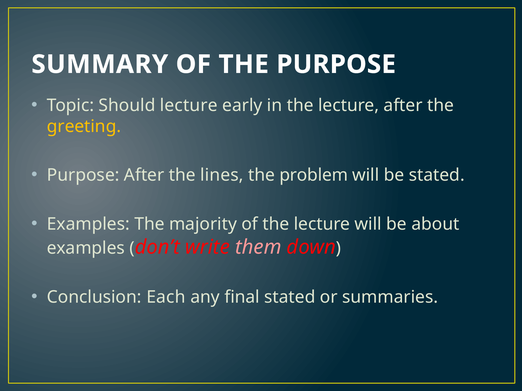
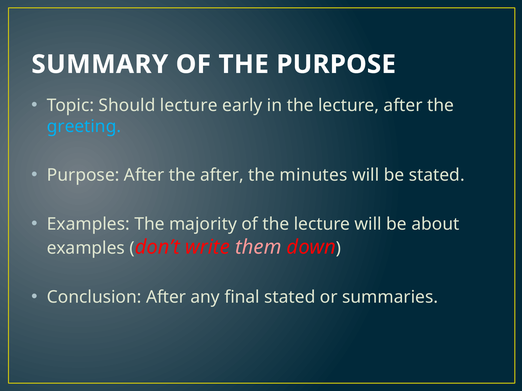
greeting colour: yellow -> light blue
the lines: lines -> after
problem: problem -> minutes
Conclusion Each: Each -> After
